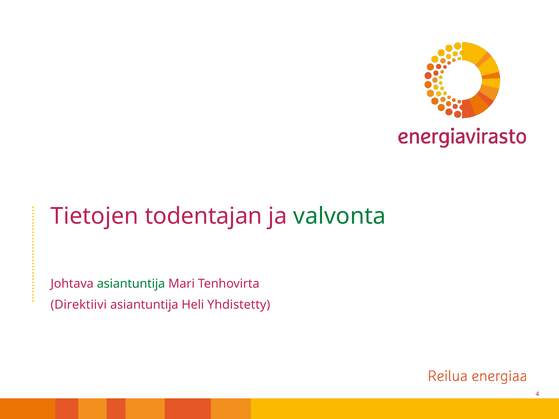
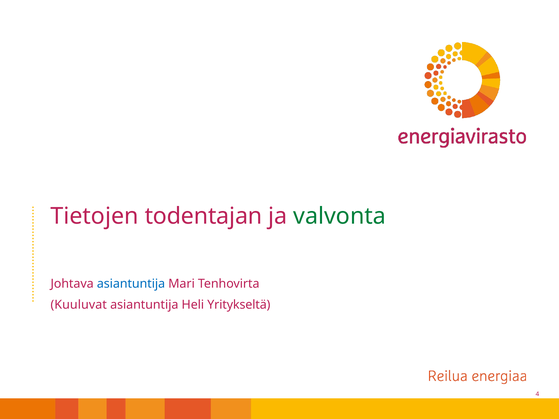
asiantuntija at (131, 284) colour: green -> blue
Direktiivi: Direktiivi -> Kuuluvat
Yhdistetty: Yhdistetty -> Yritykseltä
